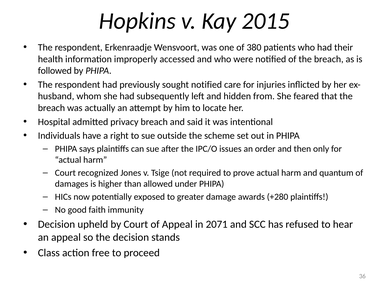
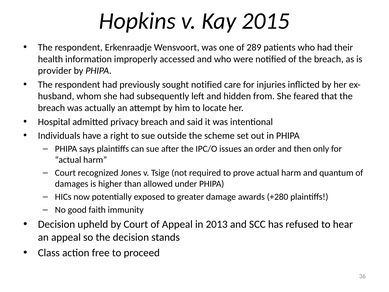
380: 380 -> 289
followed: followed -> provider
2071: 2071 -> 2013
